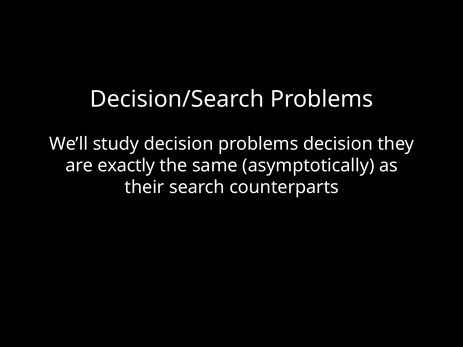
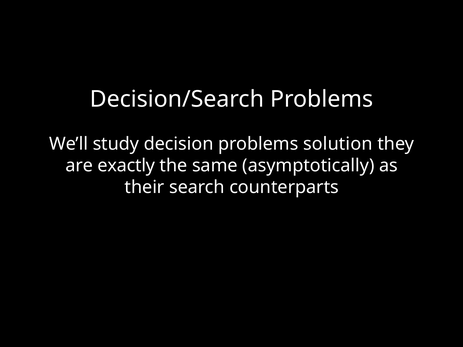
problems decision: decision -> solution
